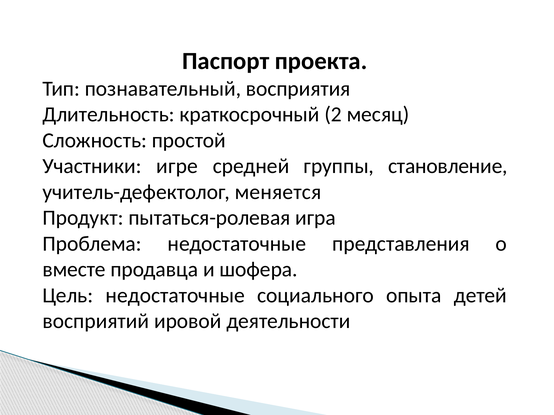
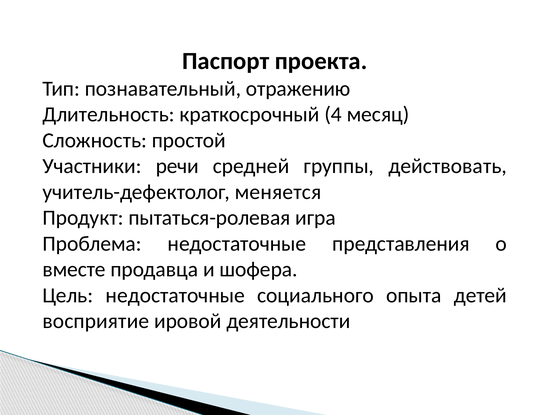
восприятия: восприятия -> отражению
2: 2 -> 4
игре: игре -> речи
становление: становление -> действовать
восприятий: восприятий -> восприятие
